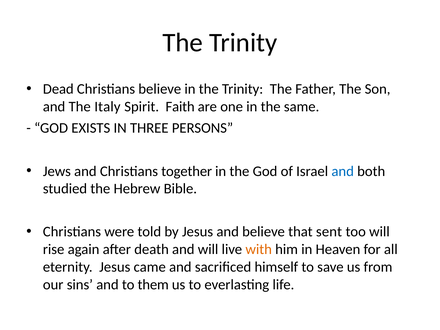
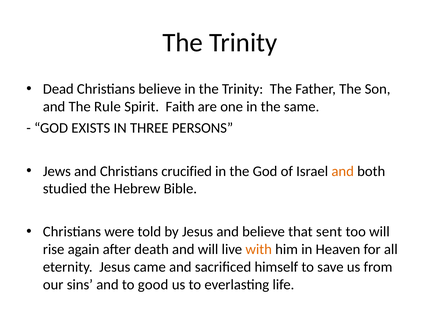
Italy: Italy -> Rule
together: together -> crucified
and at (343, 171) colour: blue -> orange
them: them -> good
